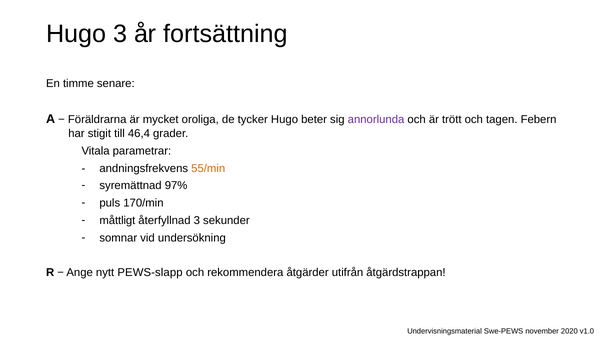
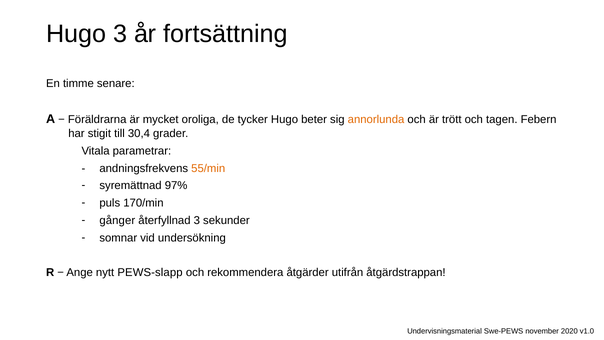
annorlunda colour: purple -> orange
46,4: 46,4 -> 30,4
måttligt: måttligt -> gånger
